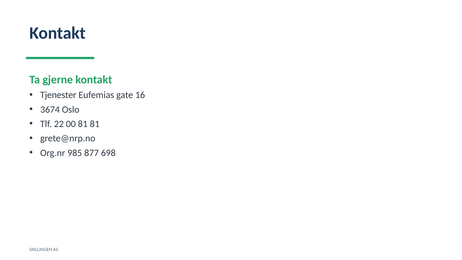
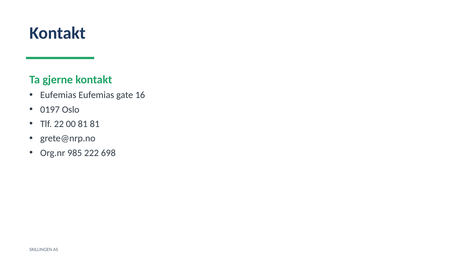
Tjenester at (58, 95): Tjenester -> Eufemias
3674: 3674 -> 0197
877: 877 -> 222
